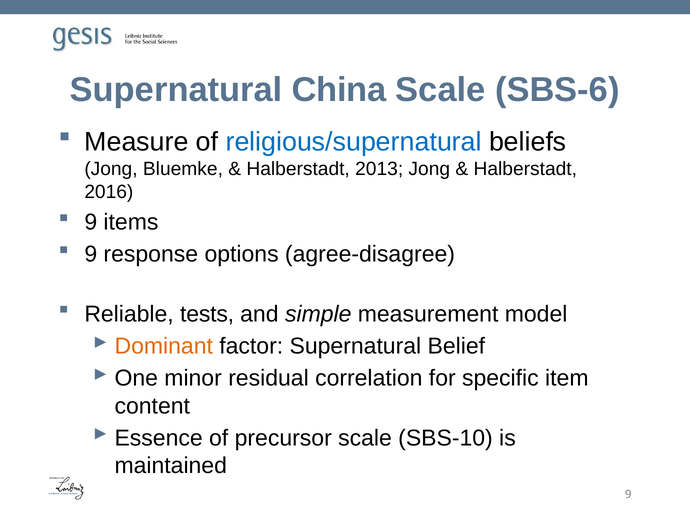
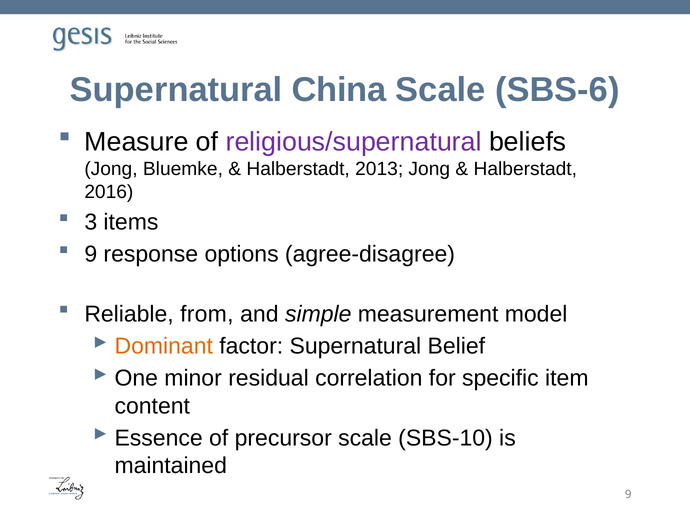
religious/supernatural colour: blue -> purple
9 at (91, 222): 9 -> 3
tests: tests -> from
